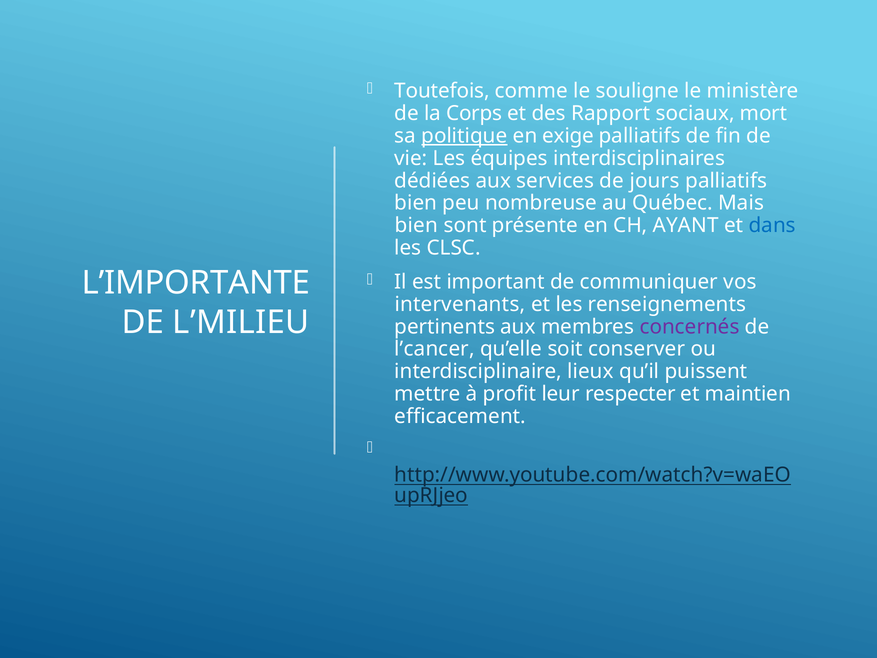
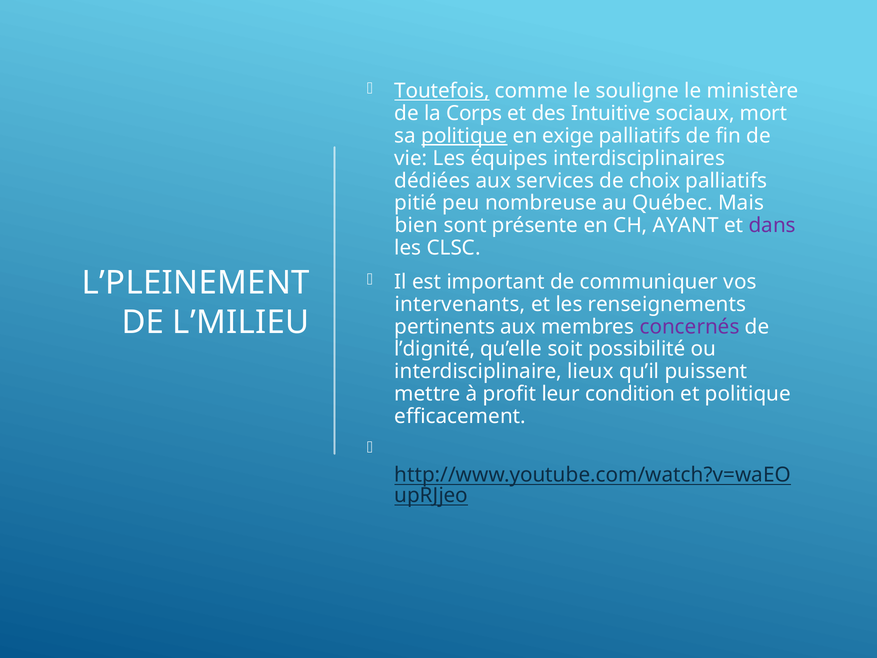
Toutefois underline: none -> present
Rapport: Rapport -> Intuitive
jours: jours -> choix
bien at (416, 203): bien -> pitié
dans colour: blue -> purple
L’IMPORTANTE: L’IMPORTANTE -> L’PLEINEMENT
l’cancer: l’cancer -> l’dignité
conserver: conserver -> possibilité
respecter: respecter -> condition
et maintien: maintien -> politique
